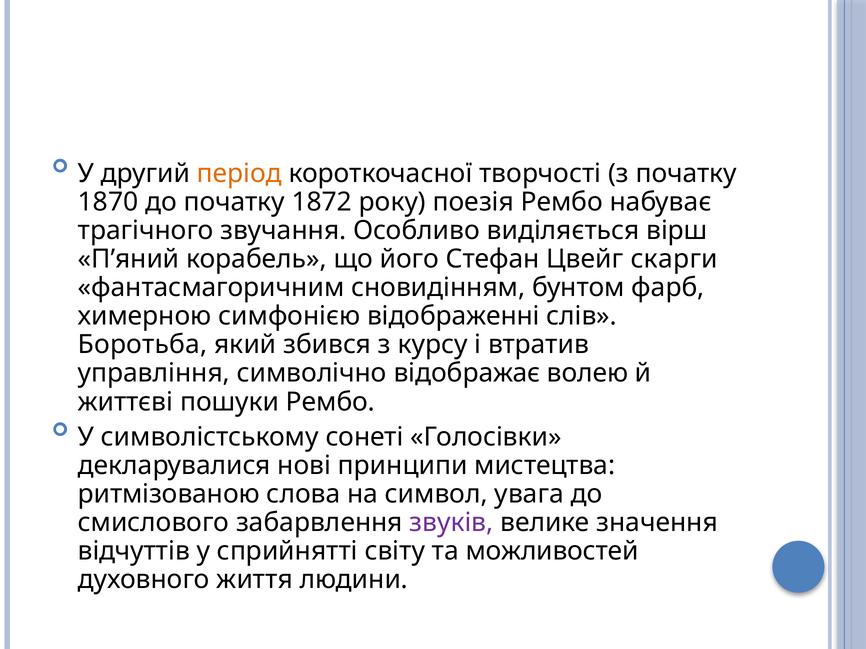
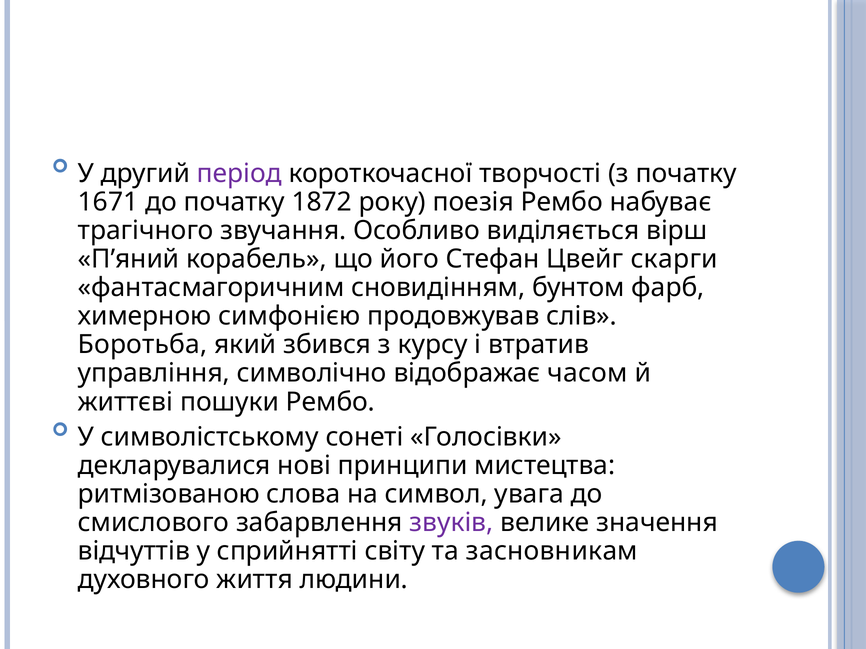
період colour: orange -> purple
1870: 1870 -> 1671
відображенні: відображенні -> продовжував
волею: волею -> часом
можливостей: можливостей -> засновникам
